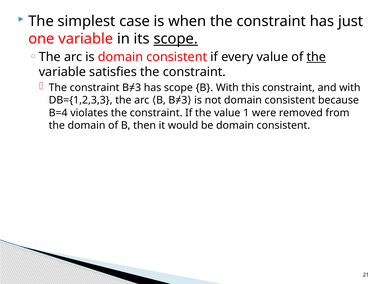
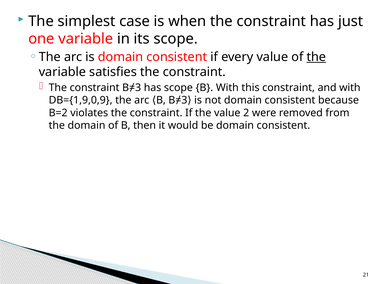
scope at (176, 39) underline: present -> none
DB={1,2,3,3: DB={1,2,3,3 -> DB={1,9,0,9
B=4: B=4 -> B=2
1: 1 -> 2
